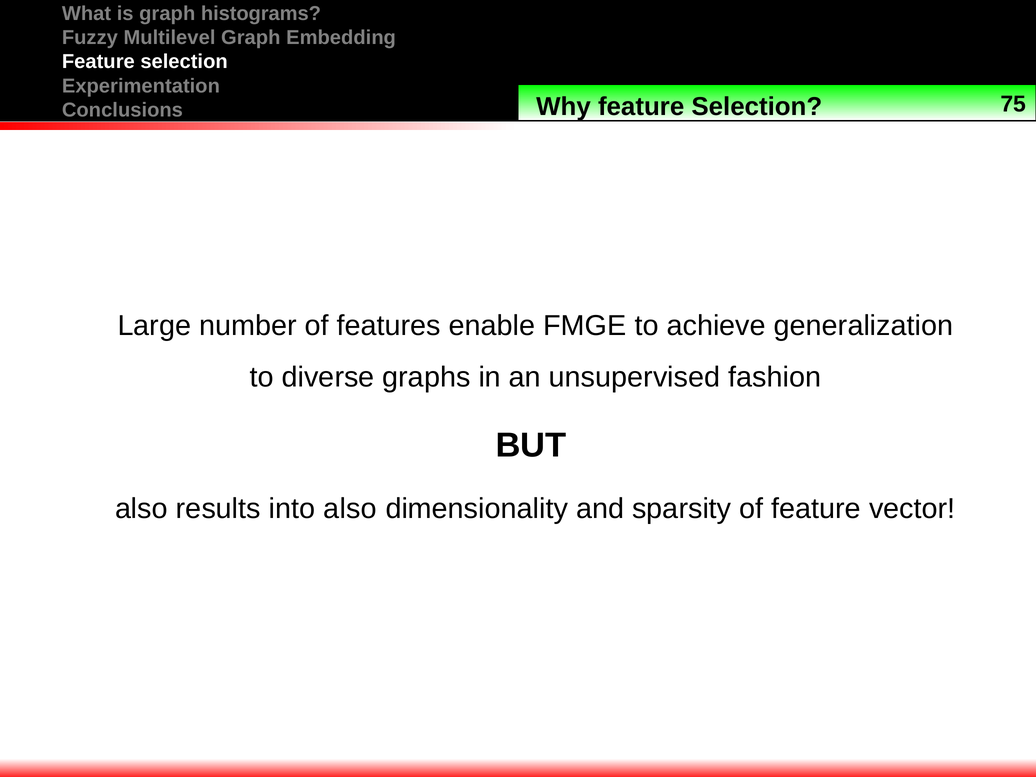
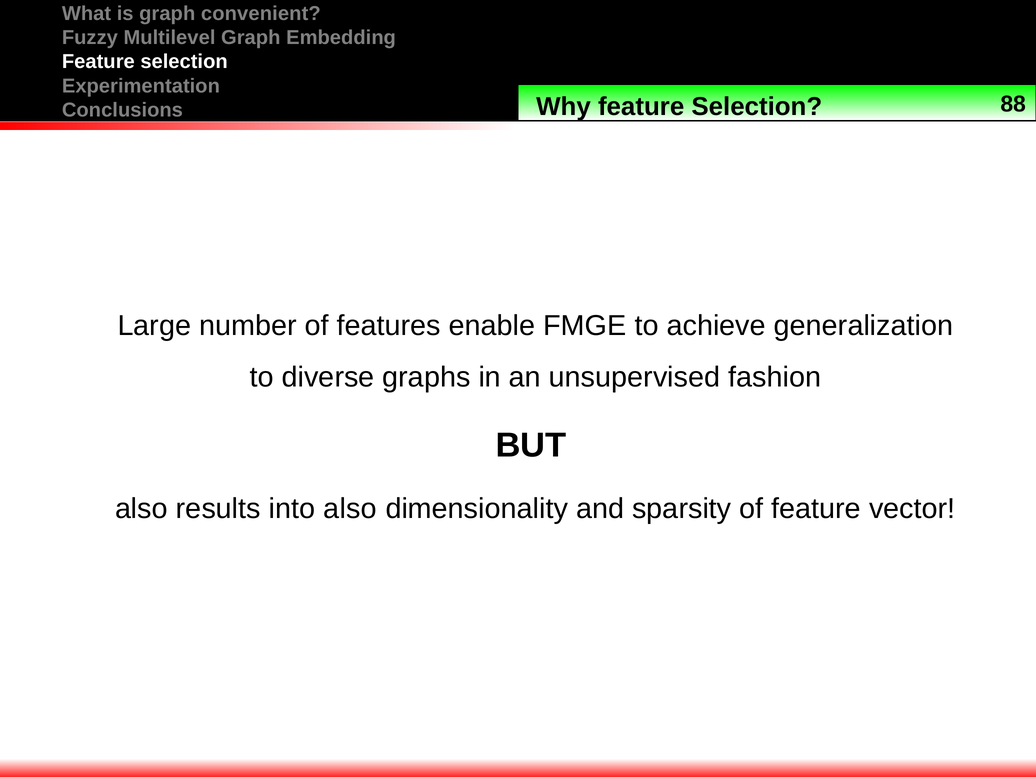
histograms: histograms -> convenient
75: 75 -> 88
